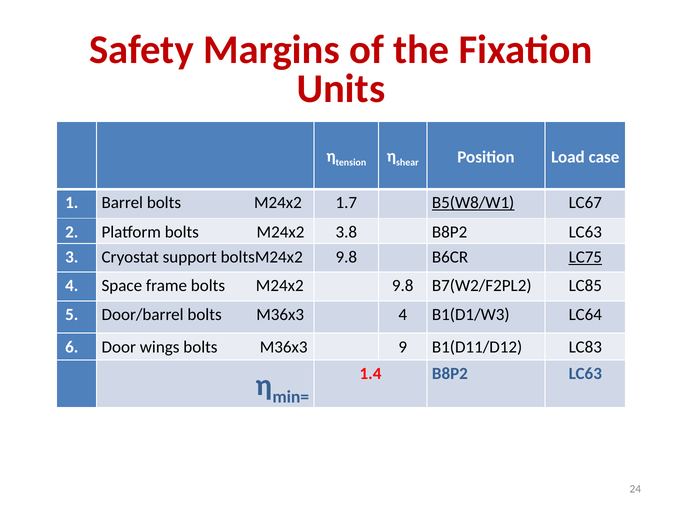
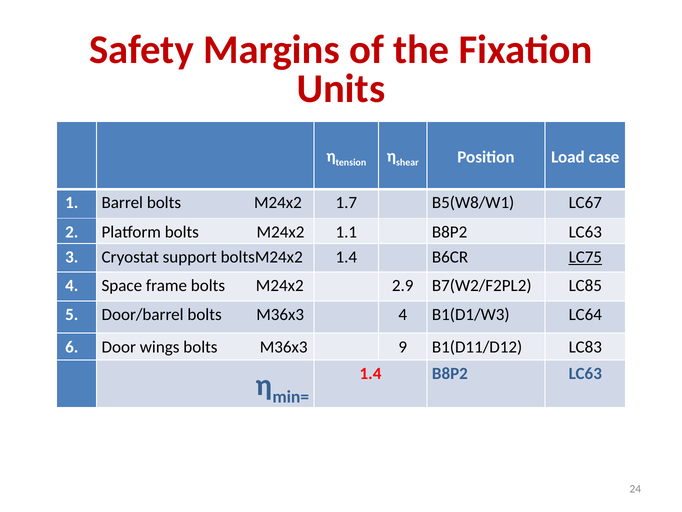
B5(W8/W1 underline: present -> none
3.8: 3.8 -> 1.1
boltsM24x2 9.8: 9.8 -> 1.4
M24x2 9.8: 9.8 -> 2.9
